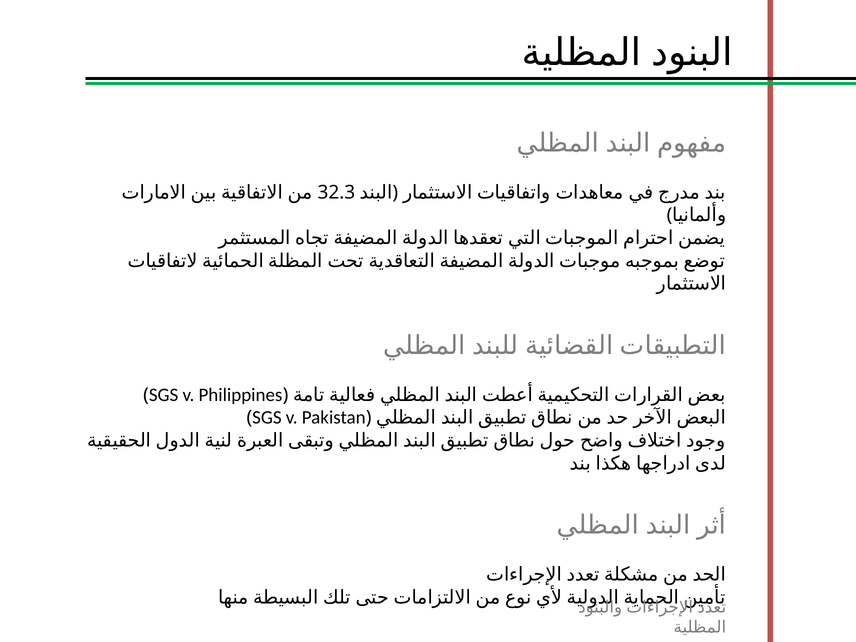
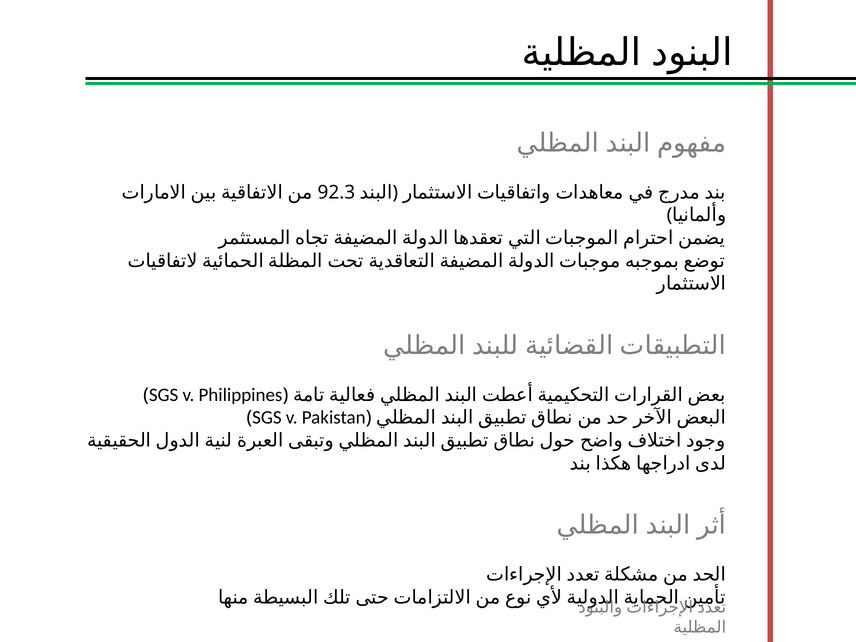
32.3: 32.3 -> 92.3
